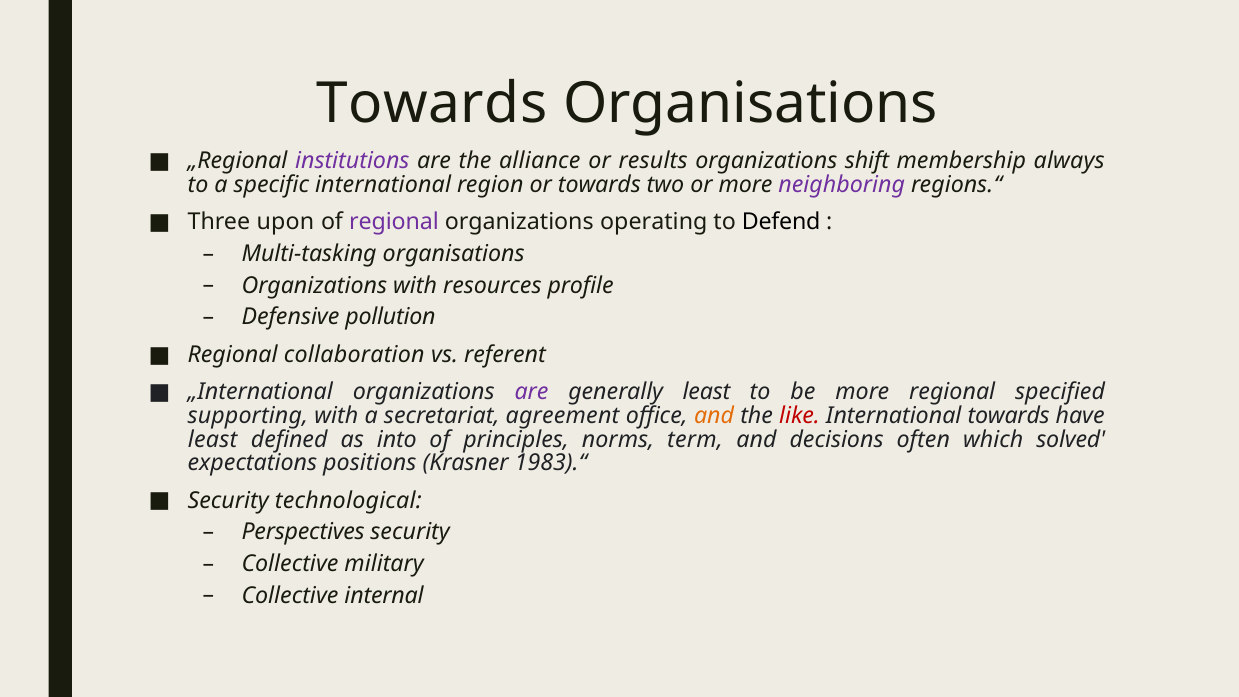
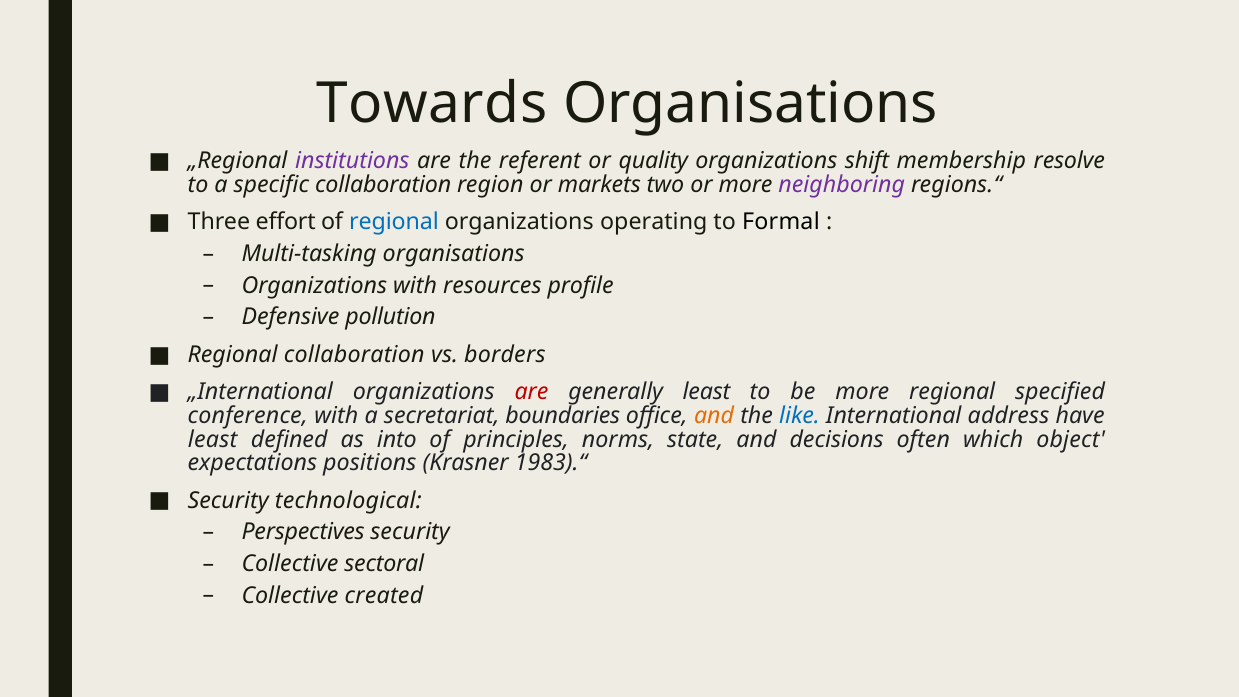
alliance: alliance -> referent
results: results -> quality
always: always -> resolve
specific international: international -> collaboration
or towards: towards -> markets
upon: upon -> effort
regional at (394, 222) colour: purple -> blue
Defend: Defend -> Formal
referent: referent -> borders
are at (532, 392) colour: purple -> red
supporting: supporting -> conference
agreement: agreement -> boundaries
like colour: red -> blue
International towards: towards -> address
term: term -> state
solved: solved -> object
military: military -> sectoral
internal: internal -> created
